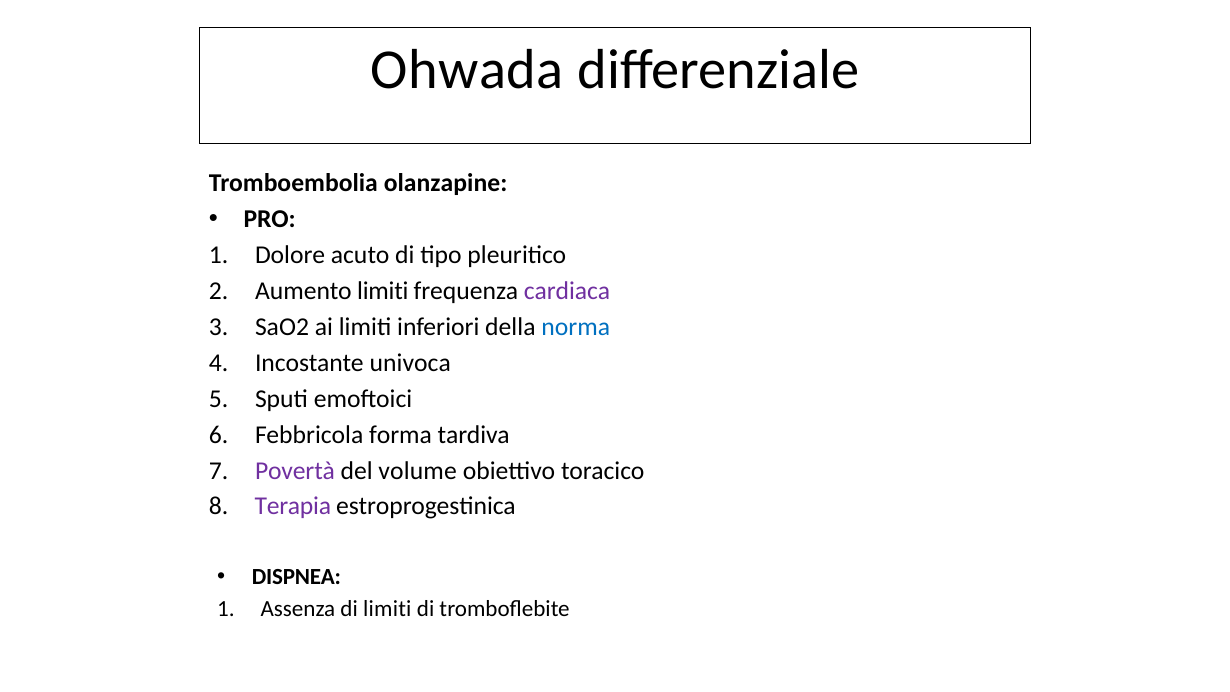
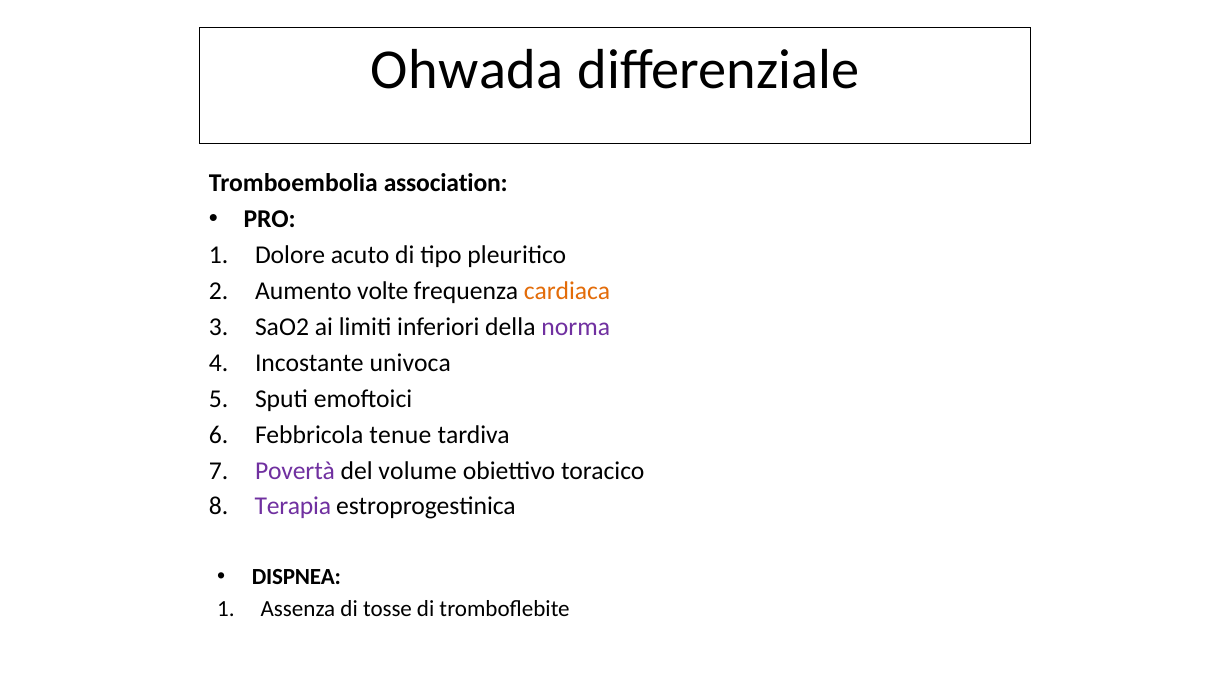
olanzapine: olanzapine -> association
Aumento limiti: limiti -> volte
cardiaca colour: purple -> orange
norma colour: blue -> purple
forma: forma -> tenue
di limiti: limiti -> tosse
